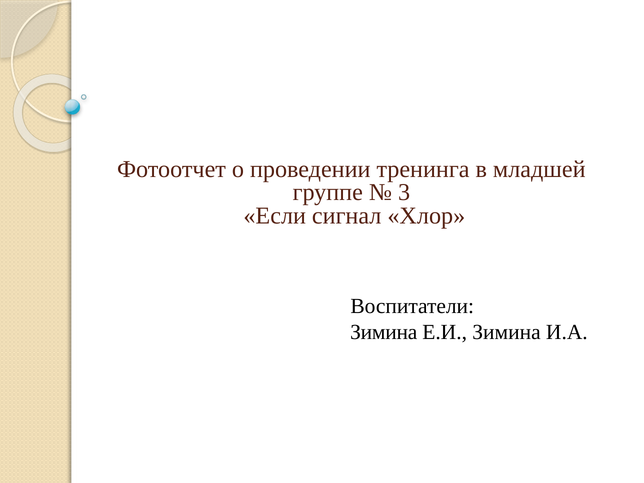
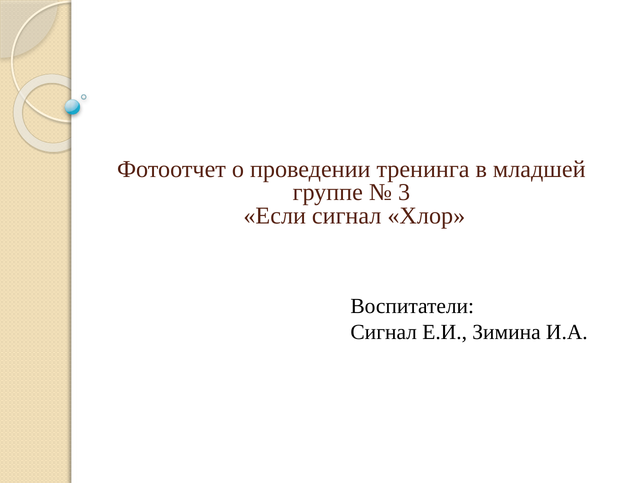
Зимина at (384, 332): Зимина -> Сигнал
